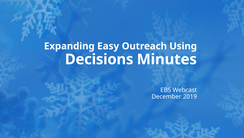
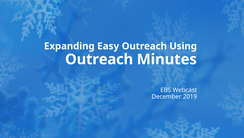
Decisions at (99, 59): Decisions -> Outreach
